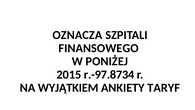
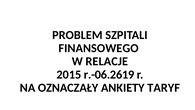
OZNACZA: OZNACZA -> PROBLEM
PONIŻEJ: PONIŻEJ -> RELACJE
r.-97.8734: r.-97.8734 -> r.-06.2619
WYJĄTKIEM: WYJĄTKIEM -> OZNACZAŁY
